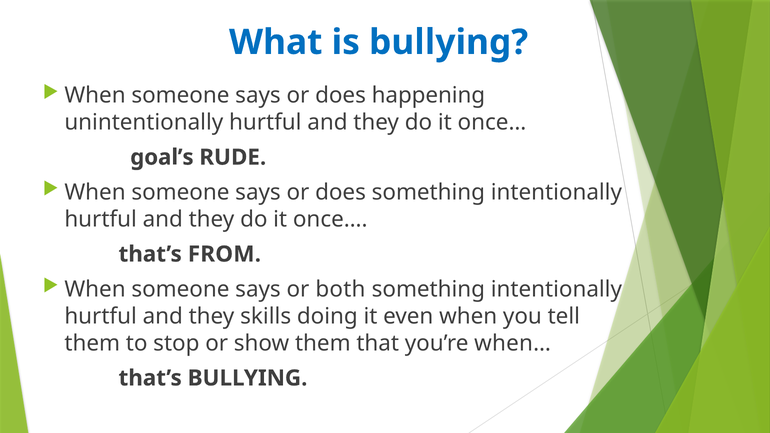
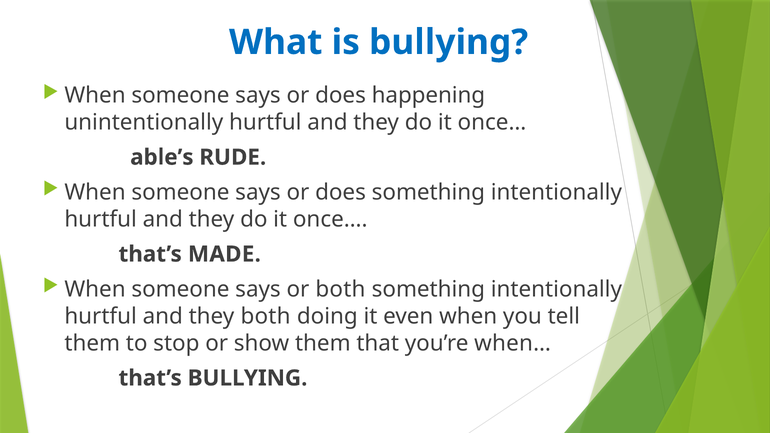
goal’s: goal’s -> able’s
FROM: FROM -> MADE
they skills: skills -> both
